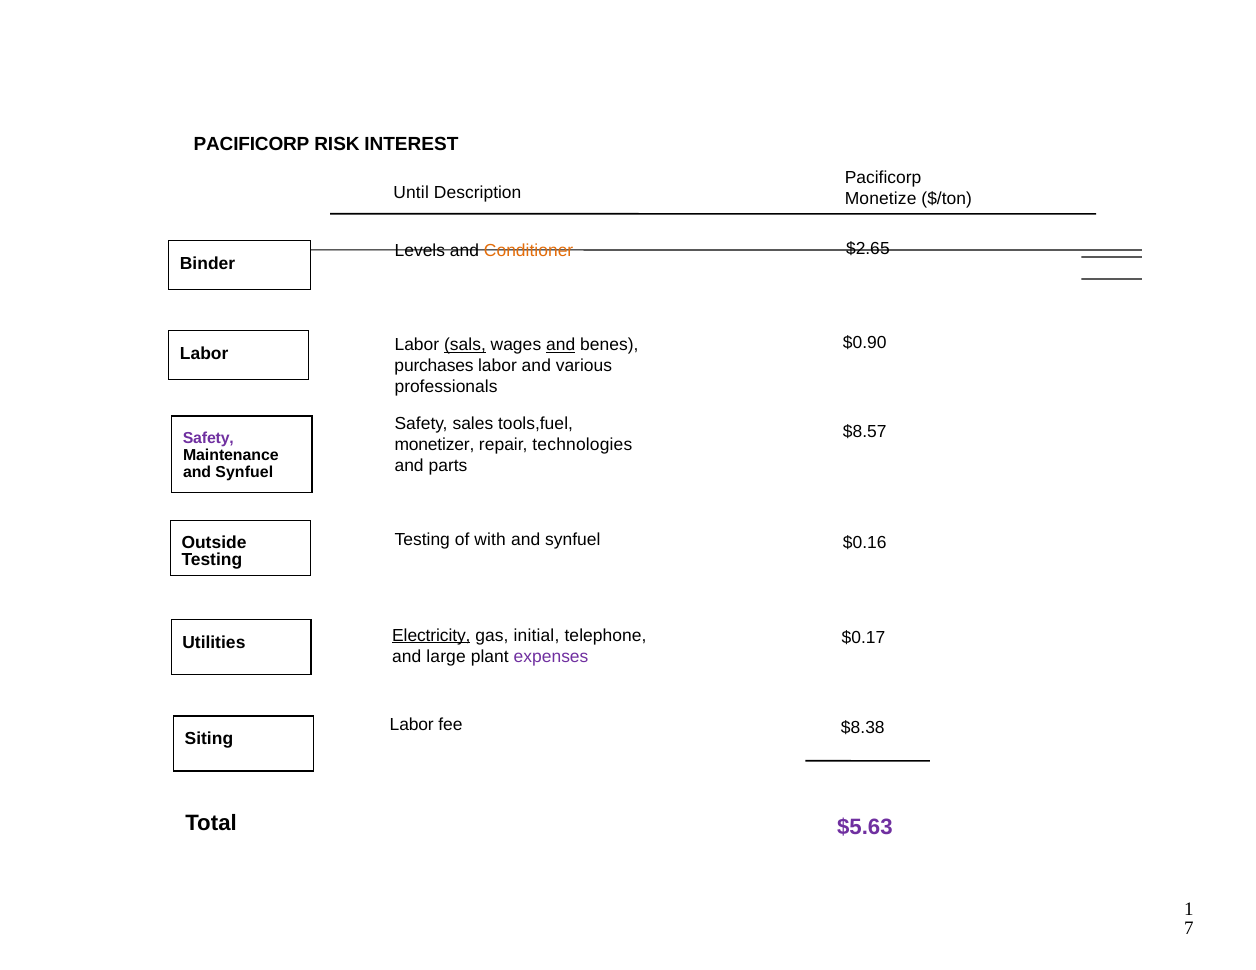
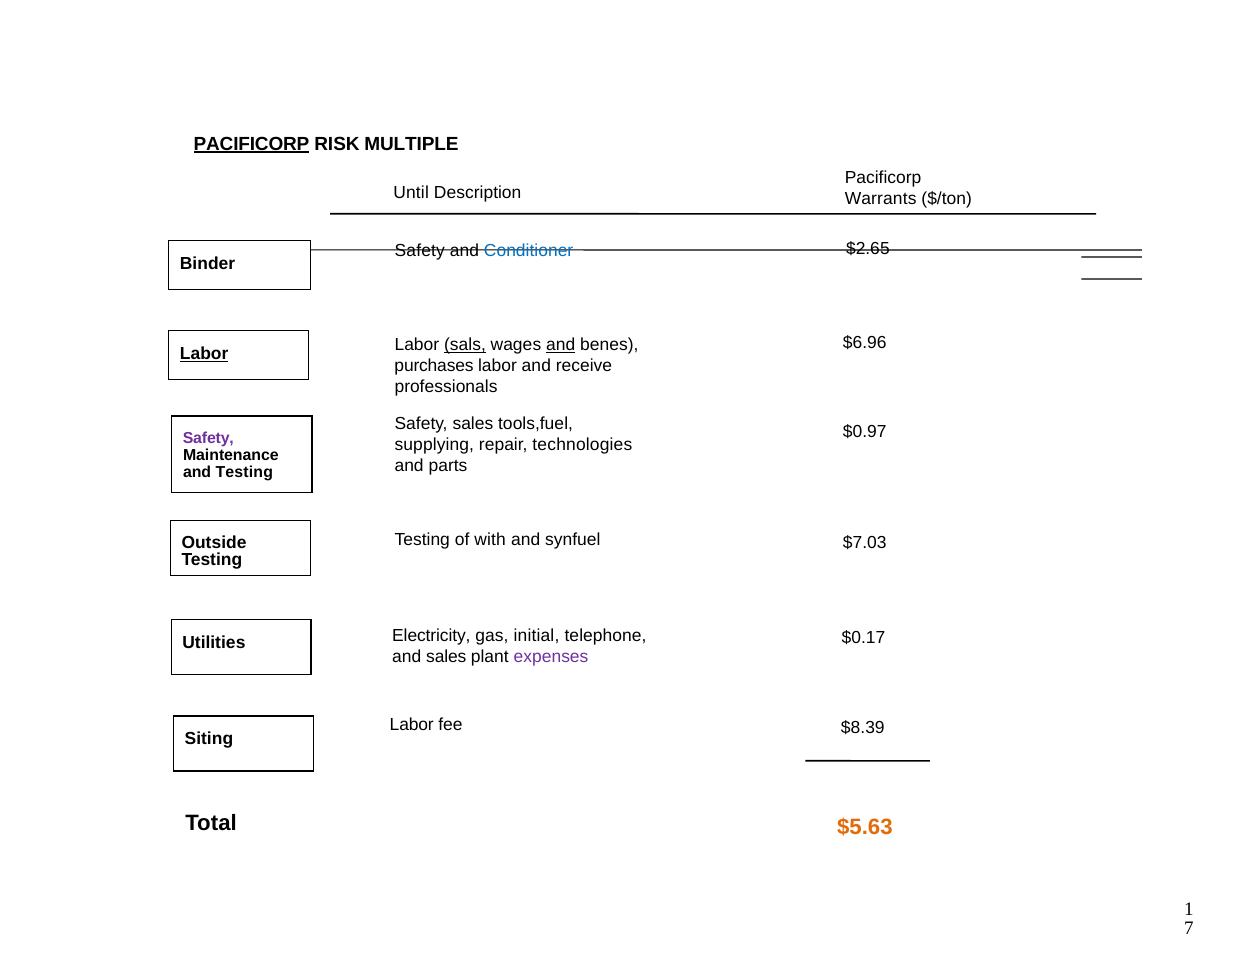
PACIFICORP at (252, 144) underline: none -> present
INTEREST: INTEREST -> MULTIPLE
Monetize: Monetize -> Warrants
Levels at (420, 251): Levels -> Safety
Conditioner colour: orange -> blue
$0.90: $0.90 -> $6.96
Labor at (204, 354) underline: none -> present
various: various -> receive
$8.57: $8.57 -> $0.97
monetizer: monetizer -> supplying
Synfuel at (244, 473): Synfuel -> Testing
$0.16: $0.16 -> $7.03
Electricity underline: present -> none
and large: large -> sales
$8.38: $8.38 -> $8.39
$5.63 colour: purple -> orange
